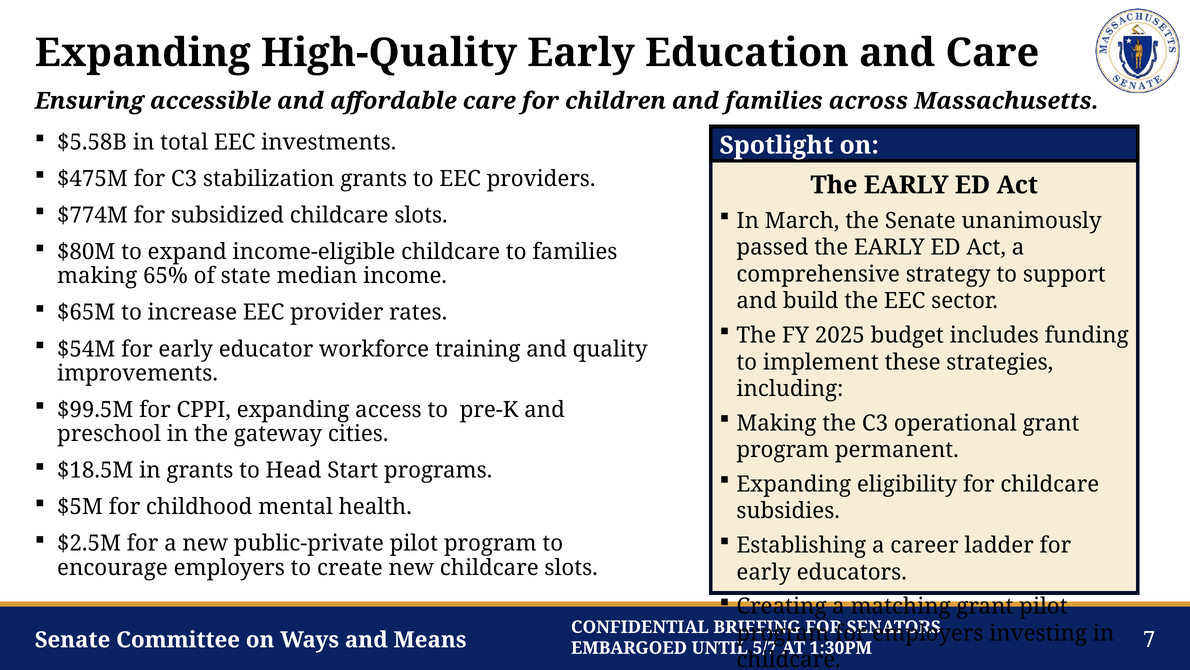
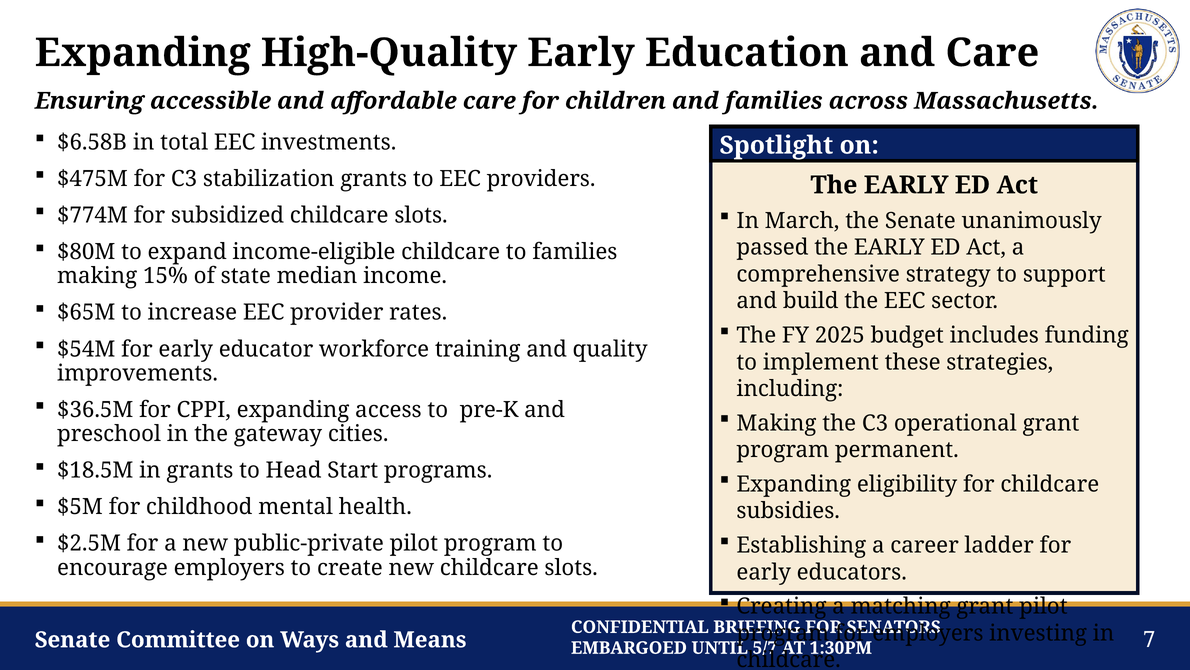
$5.58B: $5.58B -> $6.58B
65%: 65% -> 15%
$99.5M: $99.5M -> $36.5M
